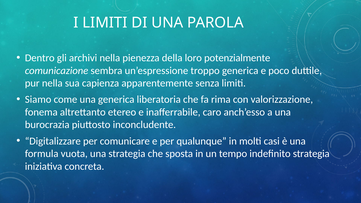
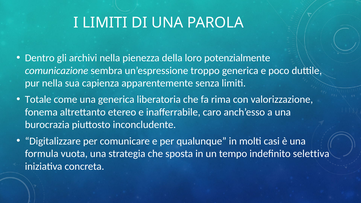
Siamo: Siamo -> Totale
indefinito strategia: strategia -> selettiva
